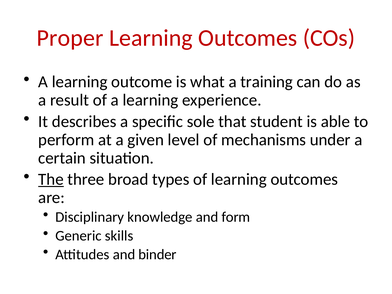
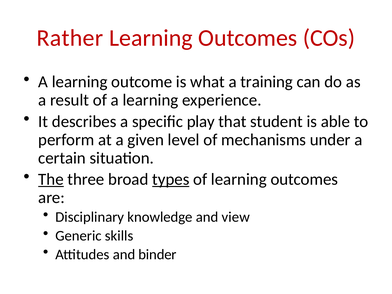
Proper: Proper -> Rather
sole: sole -> play
types underline: none -> present
form: form -> view
